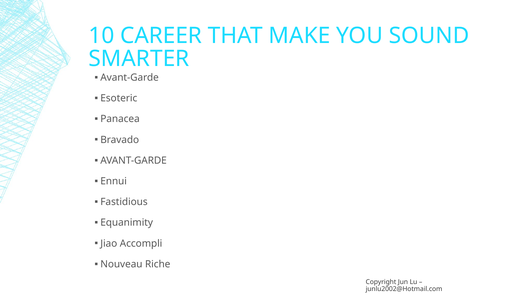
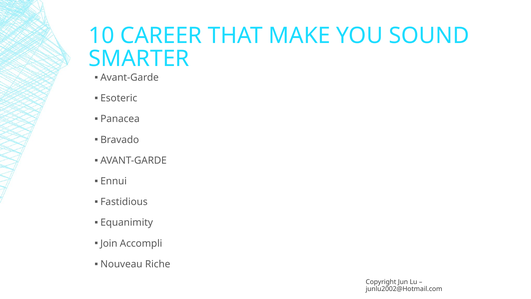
Jiao: Jiao -> Join
